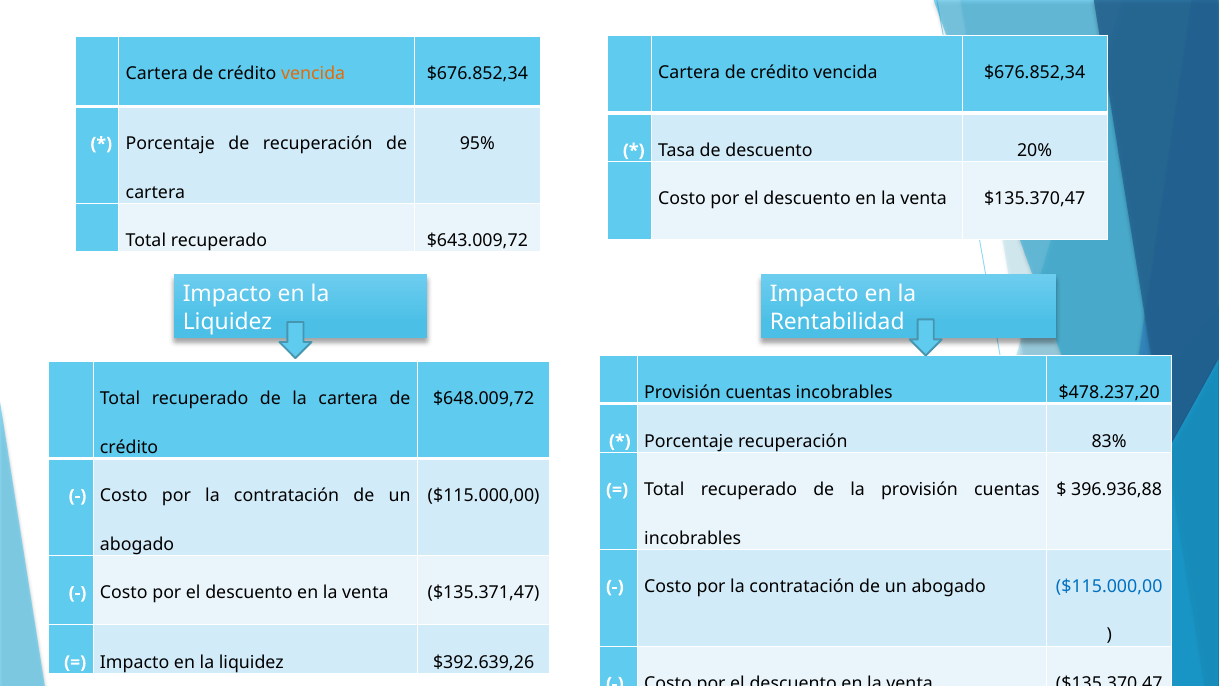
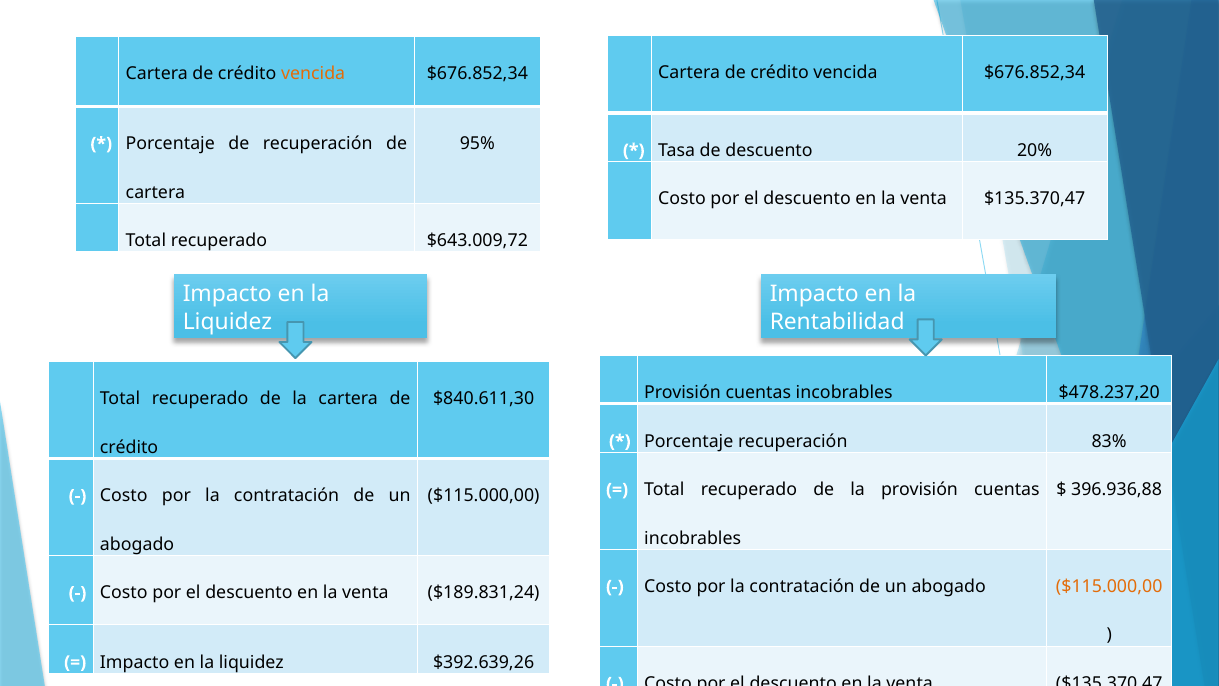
$648.009,72: $648.009,72 -> $840.611,30
$115.000,00 at (1109, 586) colour: blue -> orange
$135.371,47: $135.371,47 -> $189.831,24
